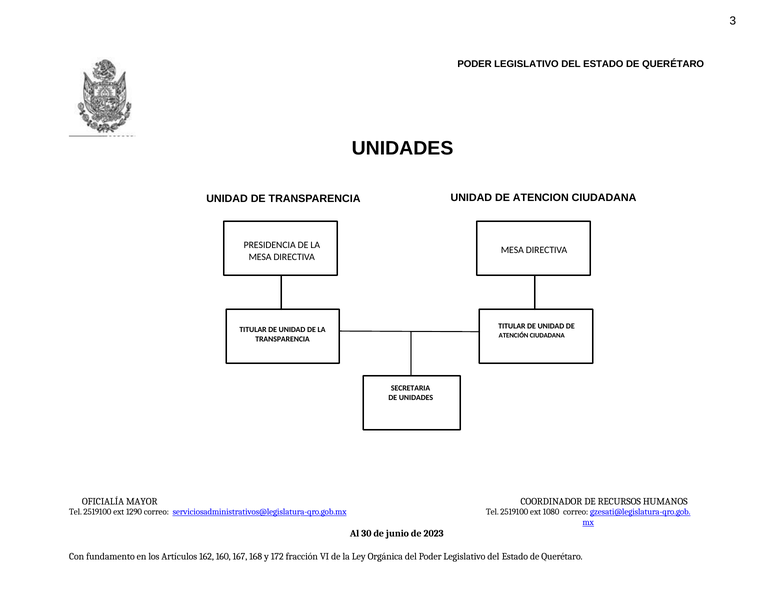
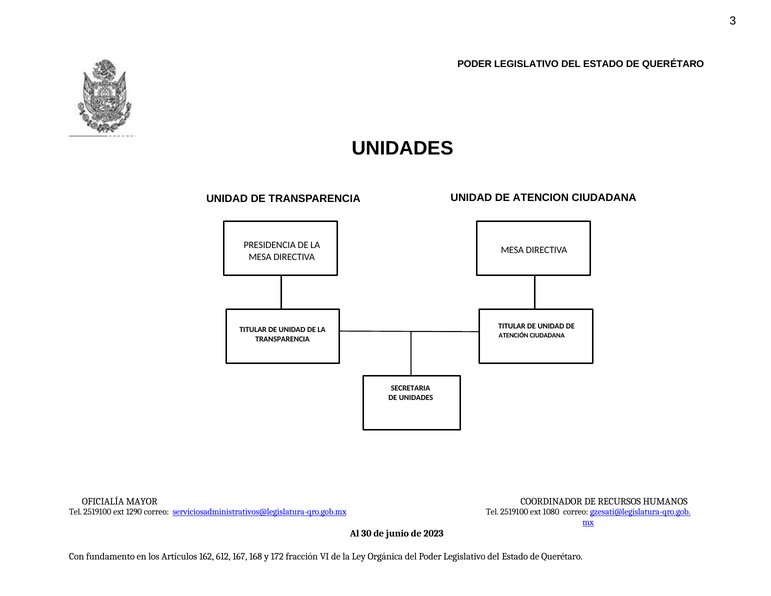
160: 160 -> 612
